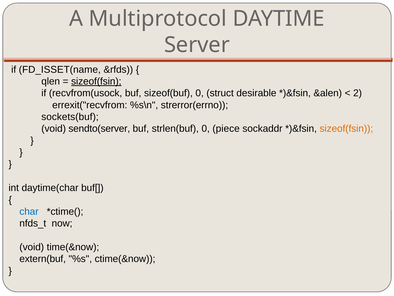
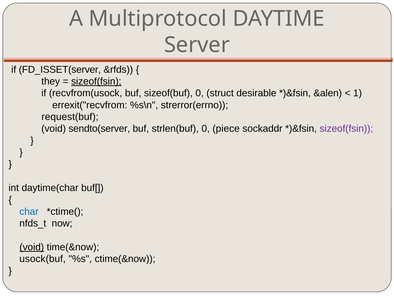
FD_ISSET(name: FD_ISSET(name -> FD_ISSET(server
qlen: qlen -> they
2: 2 -> 1
sockets(buf: sockets(buf -> request(buf
sizeof(fsin at (346, 128) colour: orange -> purple
void at (32, 247) underline: none -> present
extern(buf: extern(buf -> usock(buf
